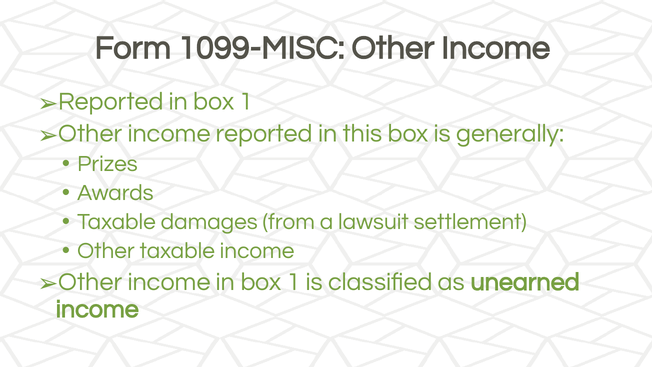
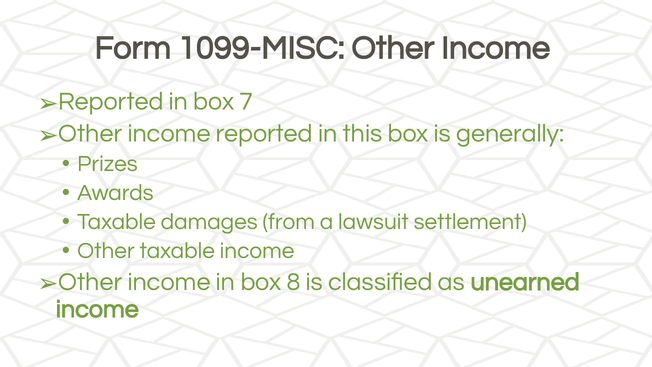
Reported in box 1: 1 -> 7
income in box 1: 1 -> 8
